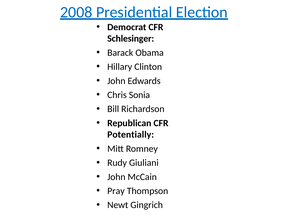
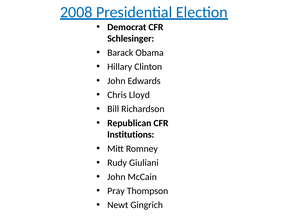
Sonia: Sonia -> Lloyd
Potentially: Potentially -> Institutions
